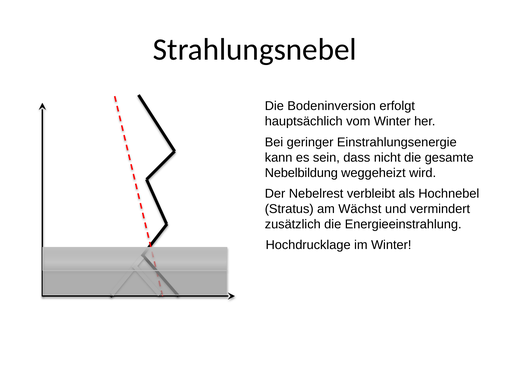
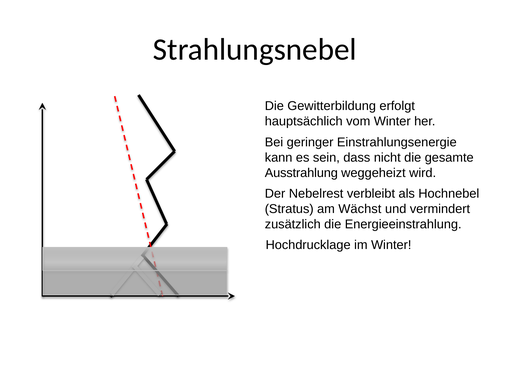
Bodeninversion: Bodeninversion -> Gewitterbildung
Nebelbildung: Nebelbildung -> Ausstrahlung
